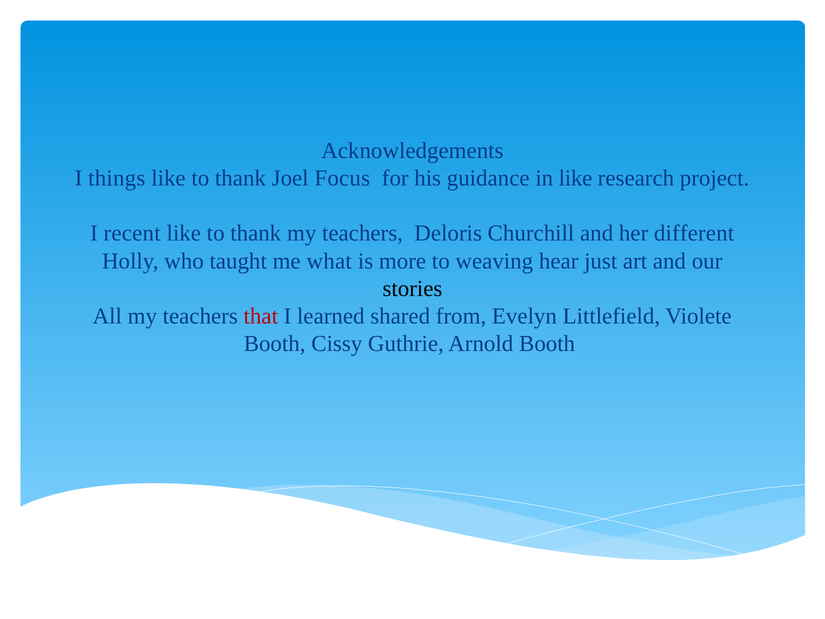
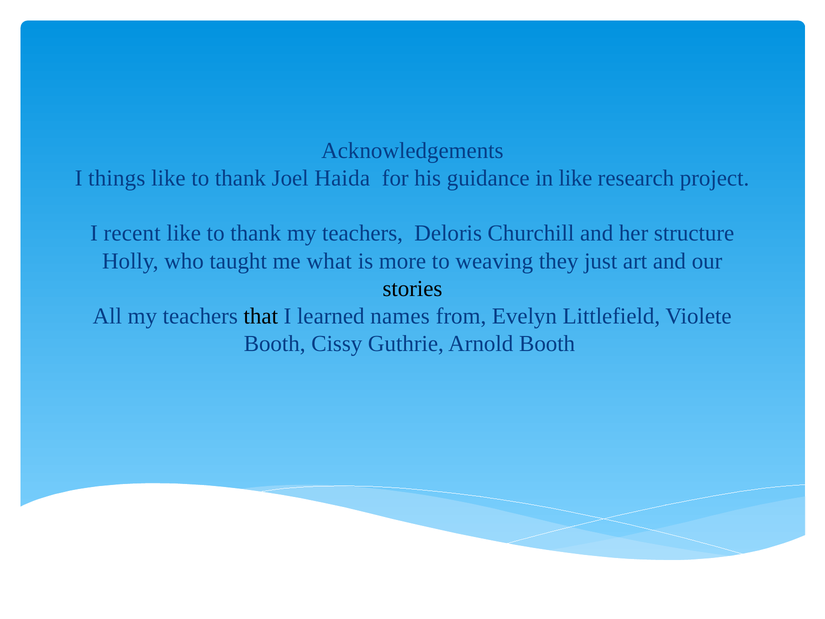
Focus: Focus -> Haida
different: different -> structure
hear: hear -> they
that colour: red -> black
shared: shared -> names
